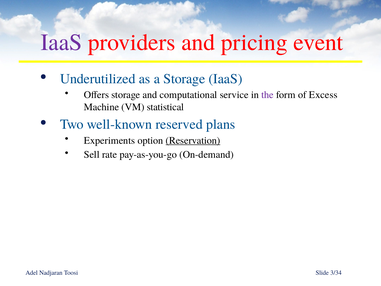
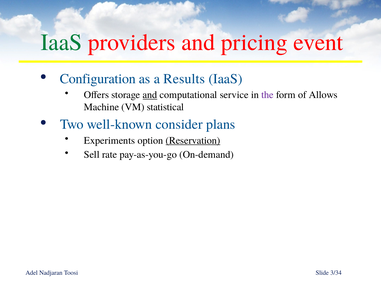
IaaS at (61, 42) colour: purple -> green
Underutilized: Underutilized -> Configuration
a Storage: Storage -> Results
and at (150, 95) underline: none -> present
Excess: Excess -> Allows
reserved: reserved -> consider
